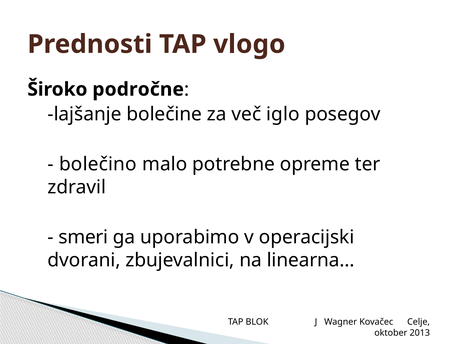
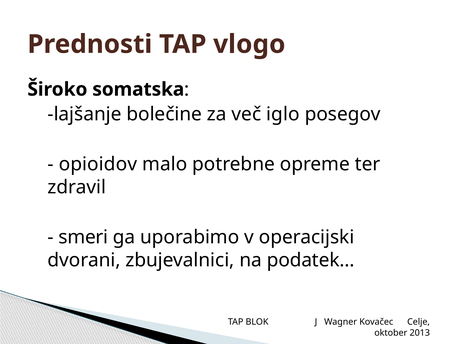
področne: področne -> somatska
bolečino: bolečino -> opioidov
linearna…: linearna… -> podatek…
